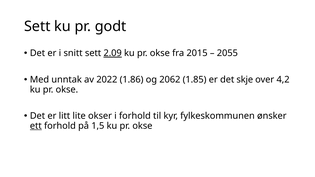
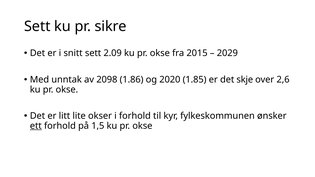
godt: godt -> sikre
2.09 underline: present -> none
2055: 2055 -> 2029
2022: 2022 -> 2098
2062: 2062 -> 2020
4,2: 4,2 -> 2,6
